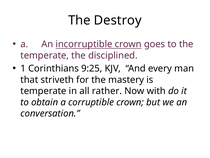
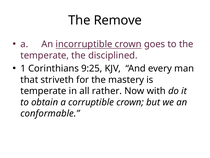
Destroy: Destroy -> Remove
conversation: conversation -> conformable
